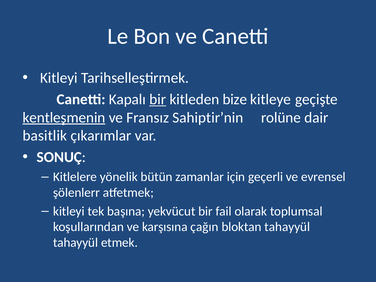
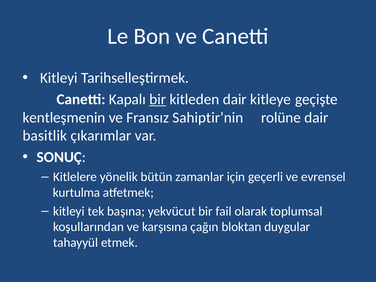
kitleden bize: bize -> dair
kentleşmenin underline: present -> none
şölenlerr: şölenlerr -> kurtulma
bloktan tahayyül: tahayyül -> duygular
